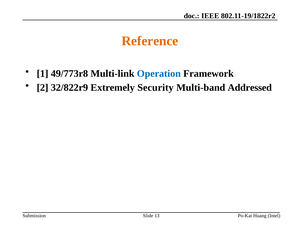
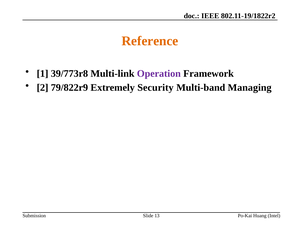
49/773r8: 49/773r8 -> 39/773r8
Operation colour: blue -> purple
32/822r9: 32/822r9 -> 79/822r9
Addressed: Addressed -> Managing
